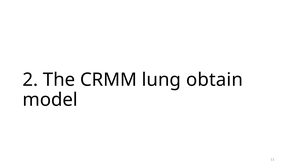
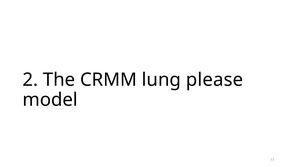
obtain: obtain -> please
